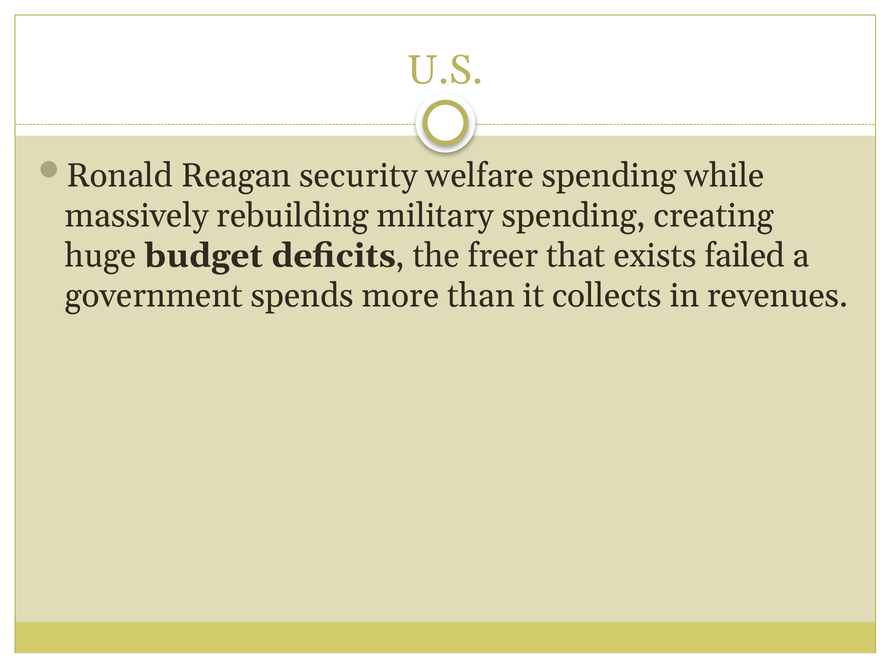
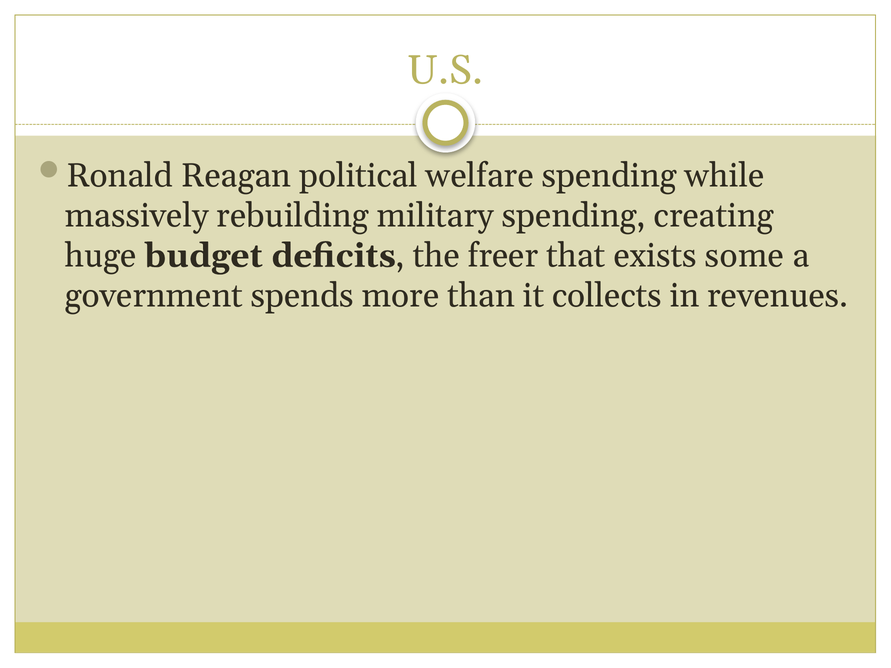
security: security -> political
failed: failed -> some
